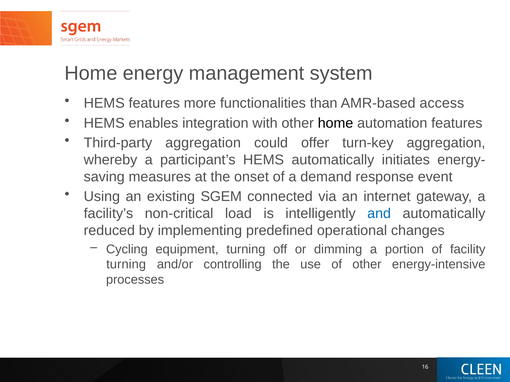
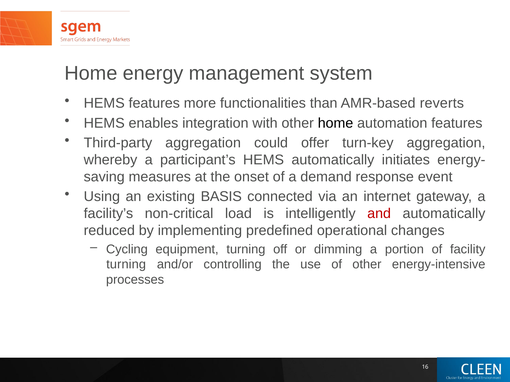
access: access -> reverts
SGEM: SGEM -> BASIS
and colour: blue -> red
